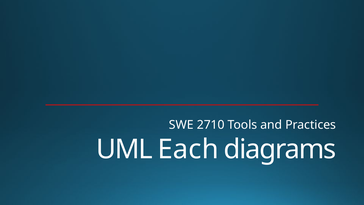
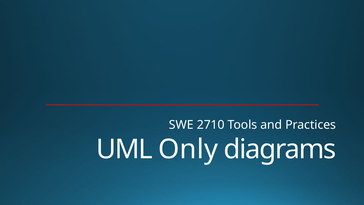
Each: Each -> Only
